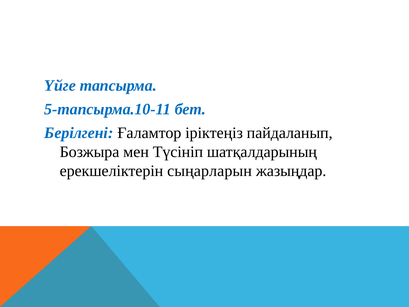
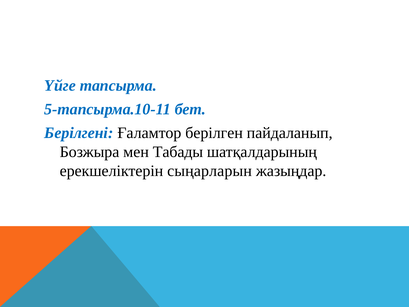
іріктеңіз: іріктеңіз -> берілген
Түсініп: Түсініп -> Табады
